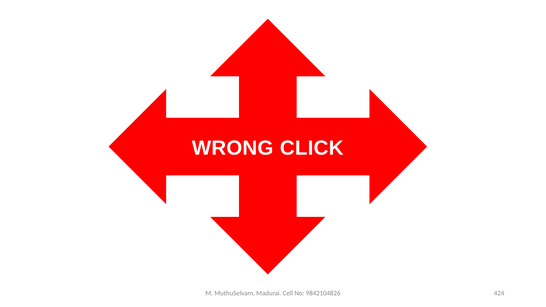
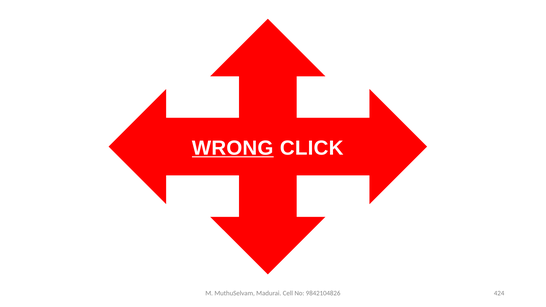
WRONG underline: none -> present
